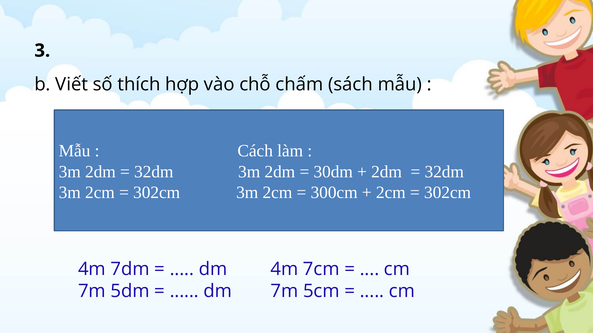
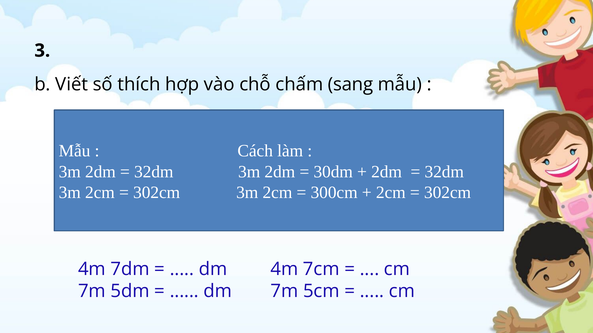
sách: sách -> sang
